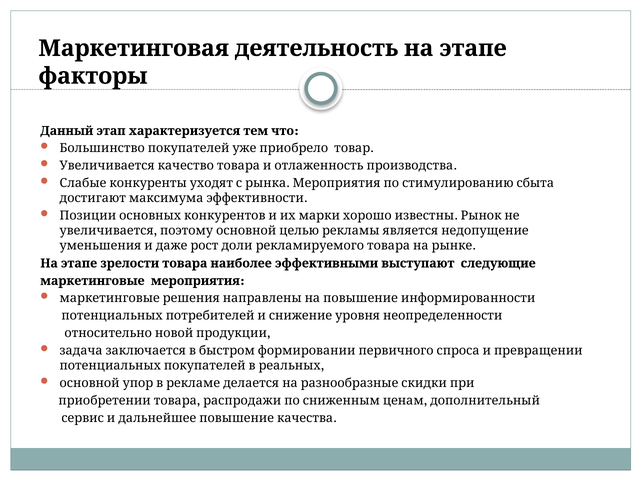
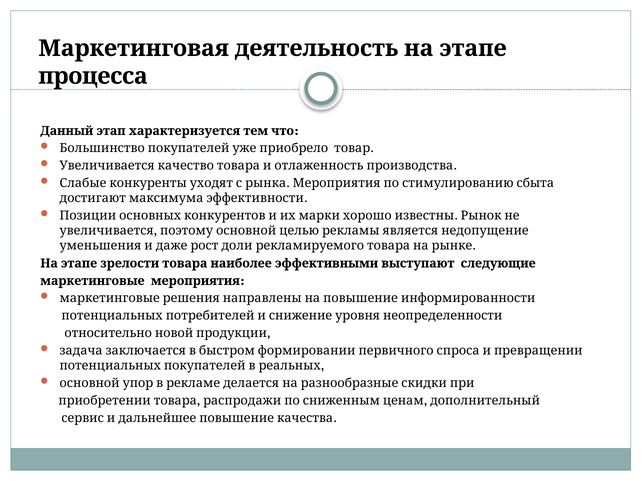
факторы: факторы -> процесса
